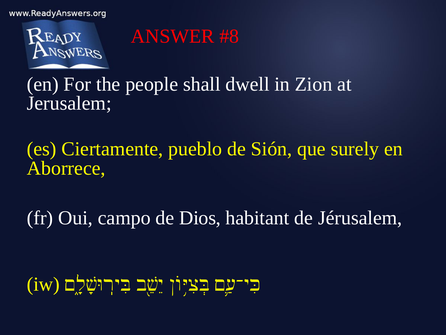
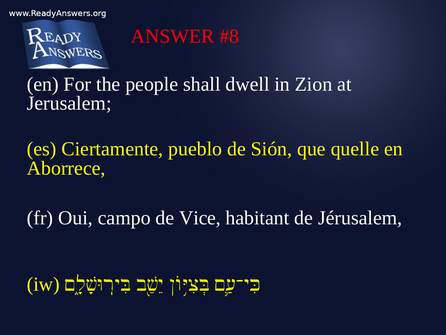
surely: surely -> quelle
Dios: Dios -> Vice
